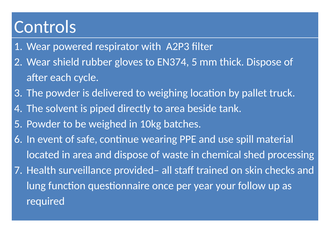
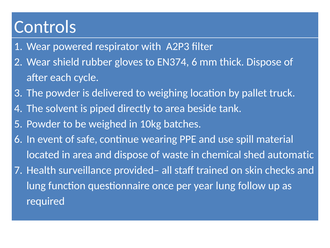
EN374 5: 5 -> 6
processing: processing -> automatic
year your: your -> lung
